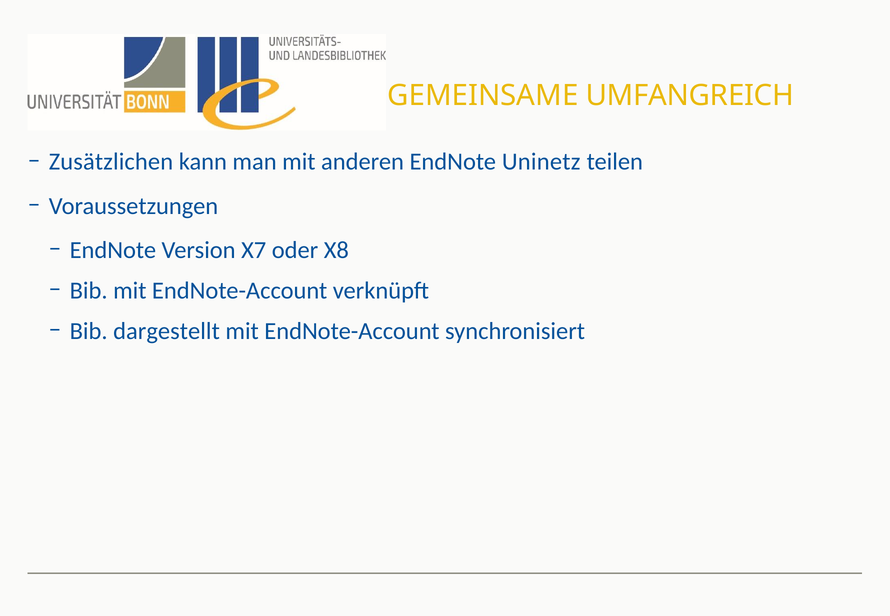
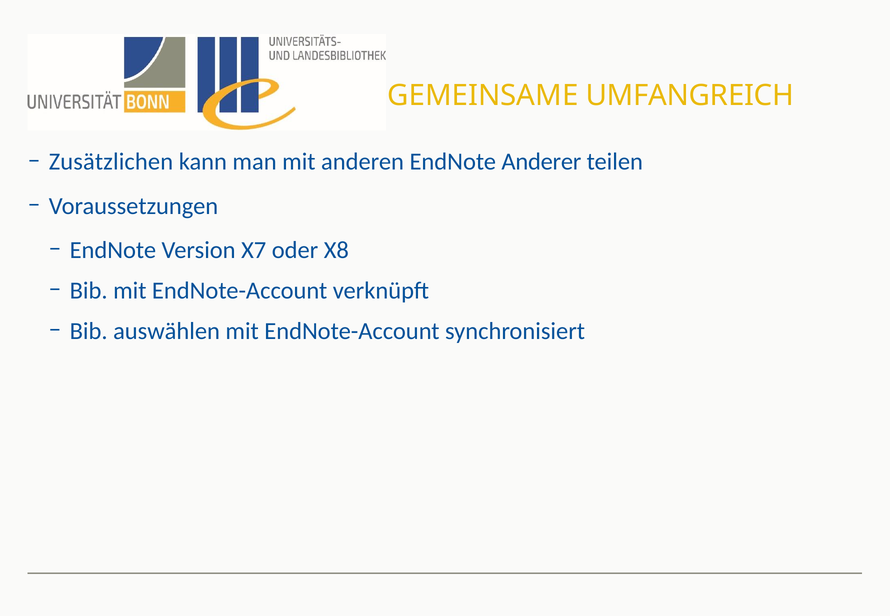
Uninetz: Uninetz -> Anderer
dargestellt: dargestellt -> auswählen
